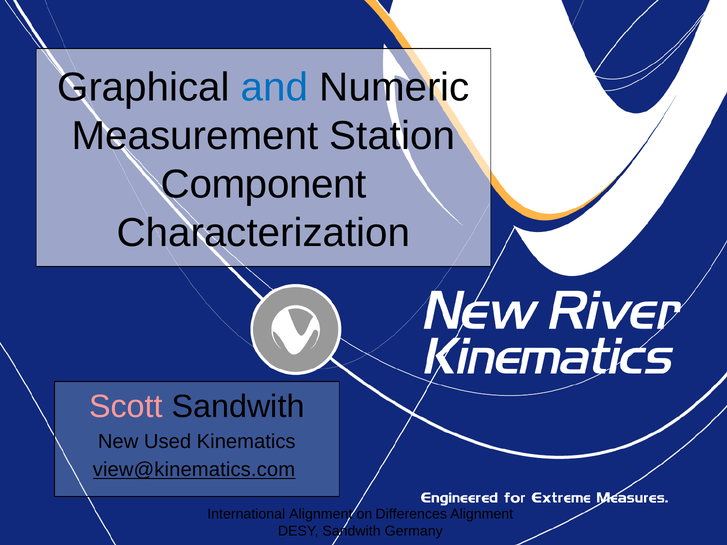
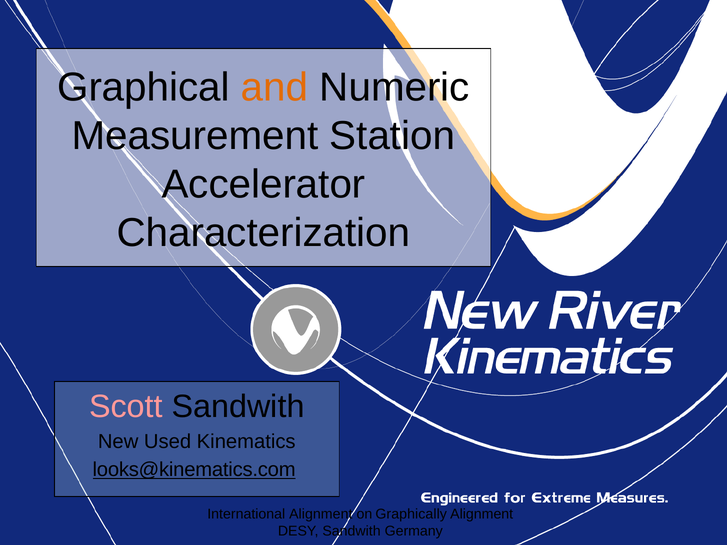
and colour: blue -> orange
Component: Component -> Accelerator
view@kinematics.com: view@kinematics.com -> looks@kinematics.com
Differences: Differences -> Graphically
